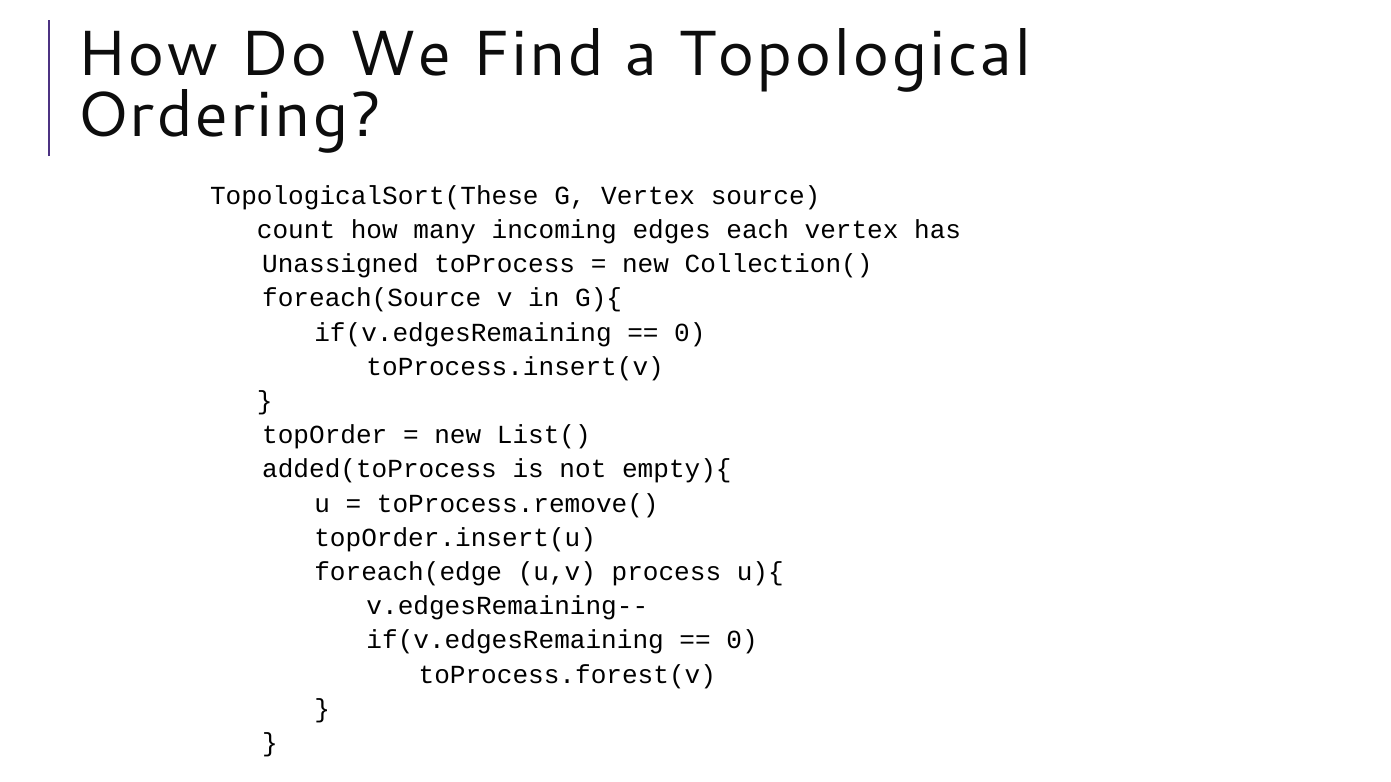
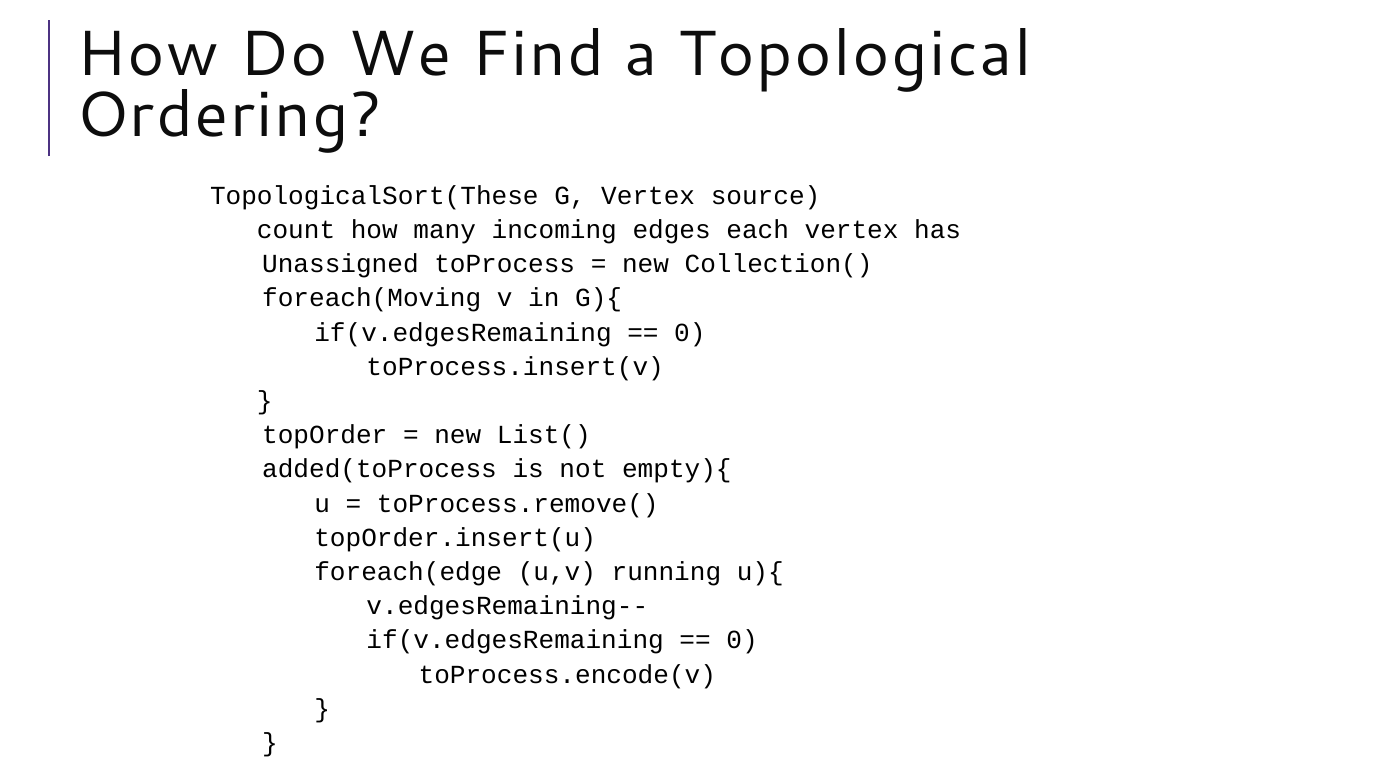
foreach(Source: foreach(Source -> foreach(Moving
process: process -> running
toProcess.forest(v: toProcess.forest(v -> toProcess.encode(v
